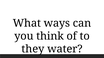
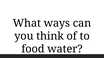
they: they -> food
